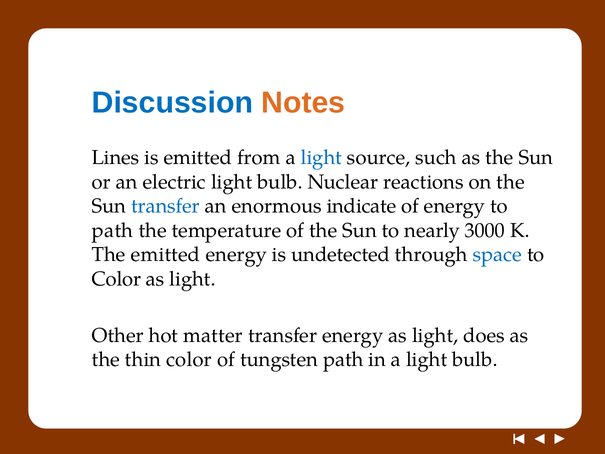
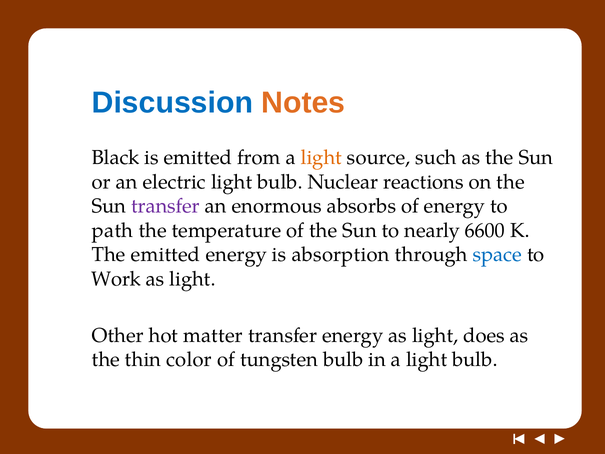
Lines: Lines -> Black
light at (321, 158) colour: blue -> orange
transfer at (166, 206) colour: blue -> purple
indicate: indicate -> absorbs
3000: 3000 -> 6600
undetected: undetected -> absorption
Color at (116, 279): Color -> Work
tungsten path: path -> bulb
